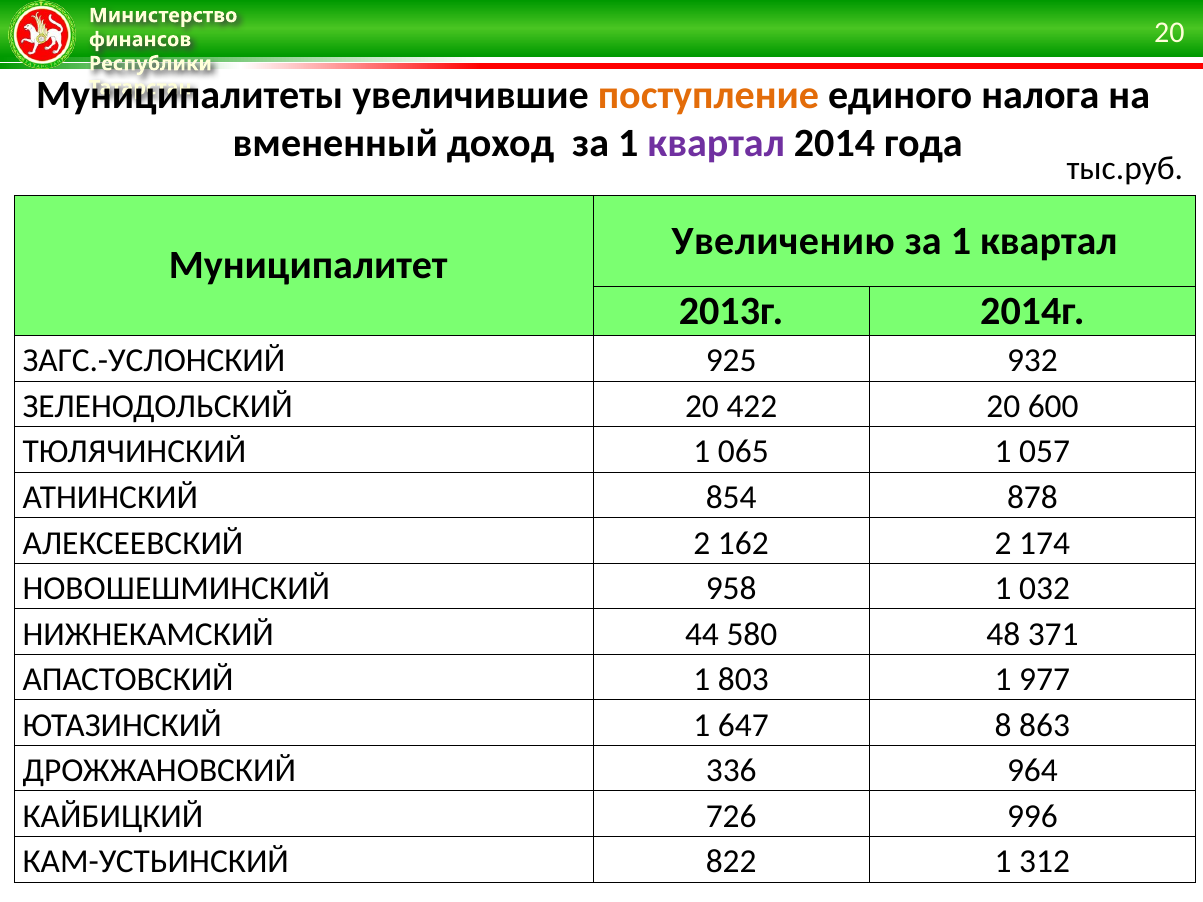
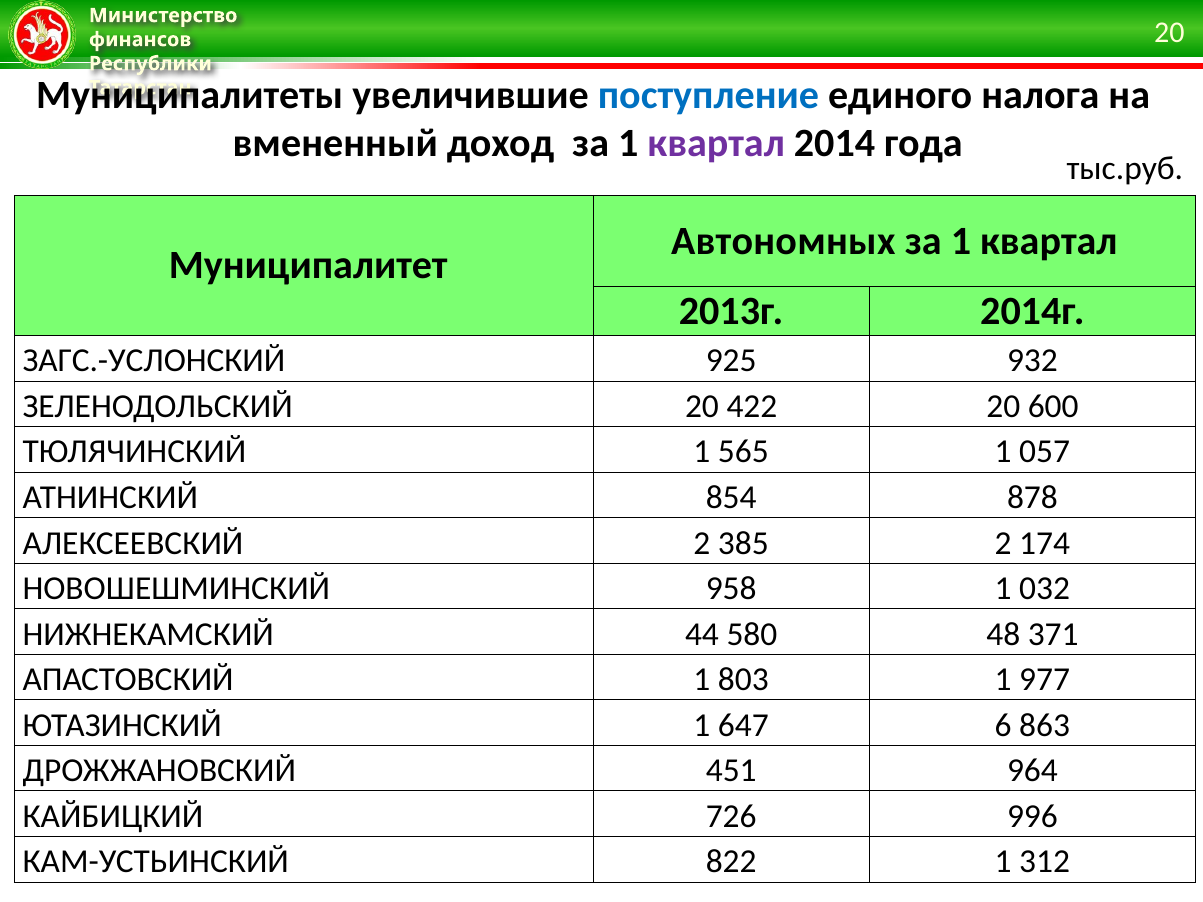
поступление colour: orange -> blue
Увеличению: Увеличению -> Автономных
065: 065 -> 565
162: 162 -> 385
8: 8 -> 6
336: 336 -> 451
